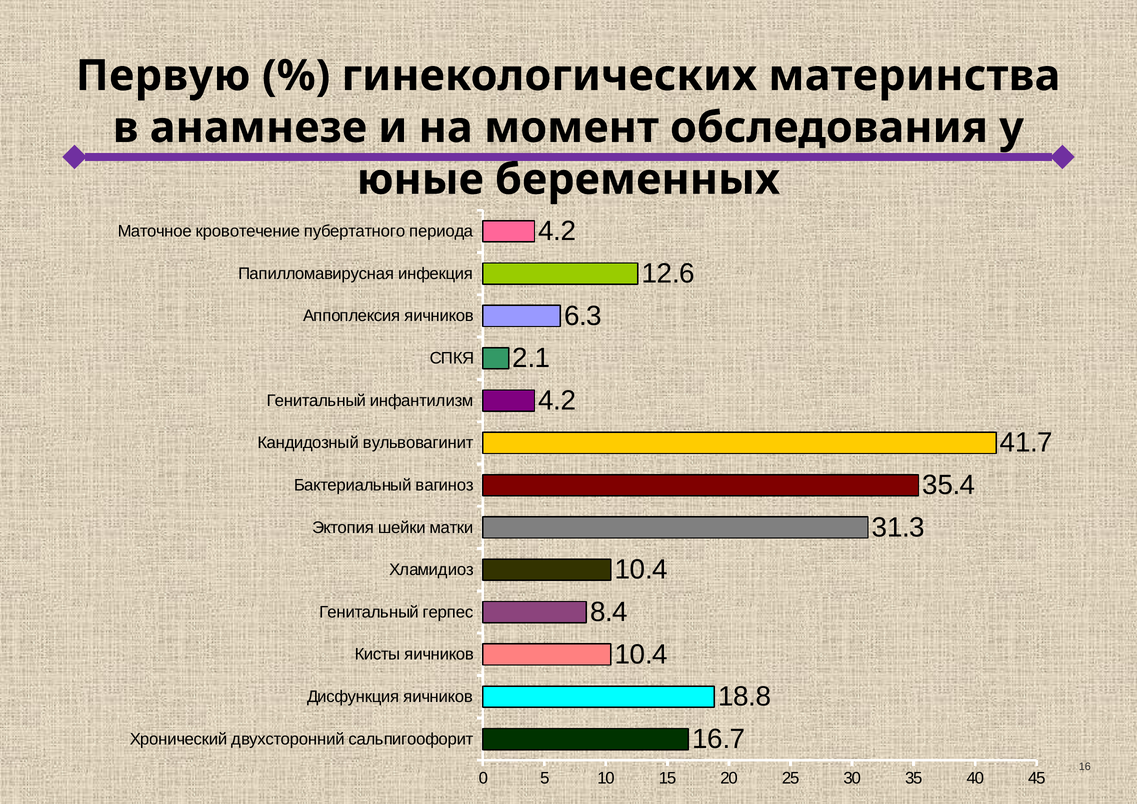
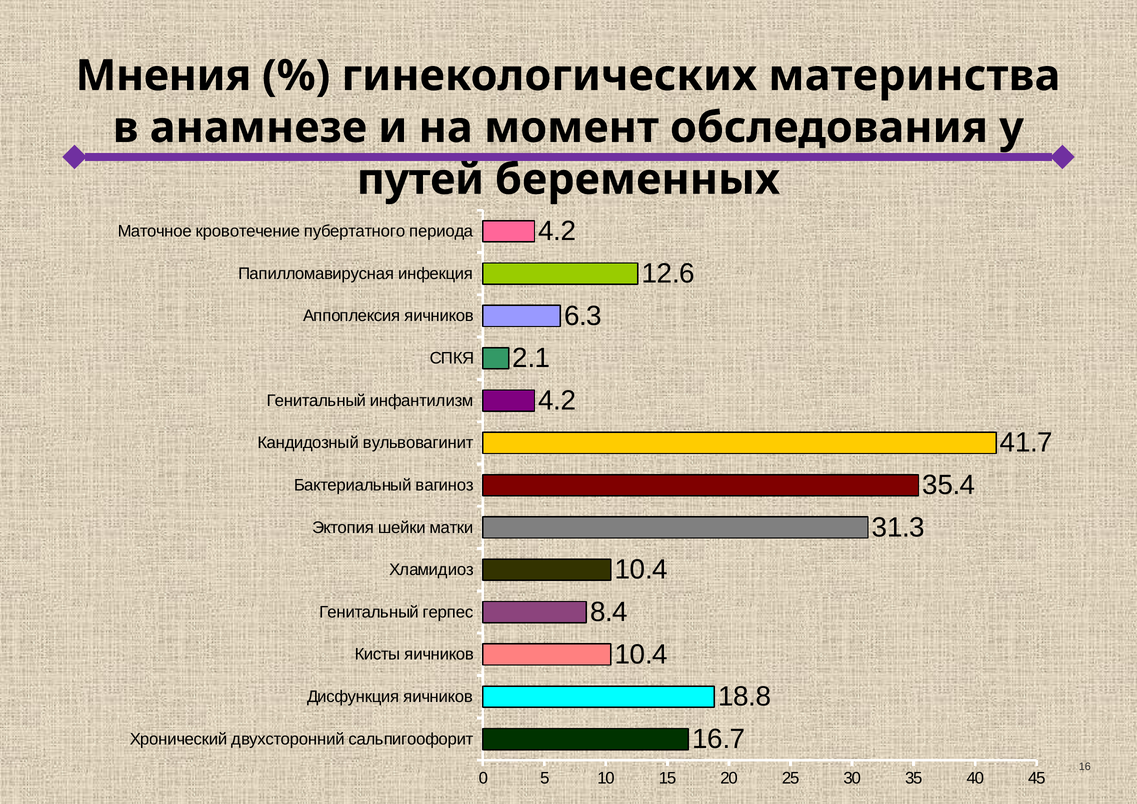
Первую: Первую -> Мнения
юные: юные -> путей
